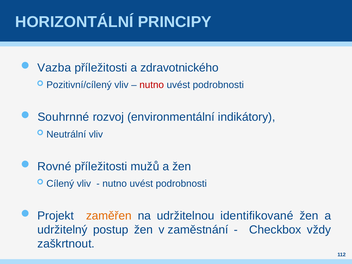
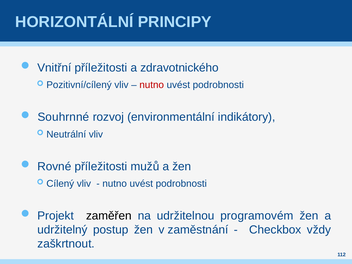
Vazba: Vazba -> Vnitřní
zaměřen colour: orange -> black
identifikované: identifikované -> programovém
